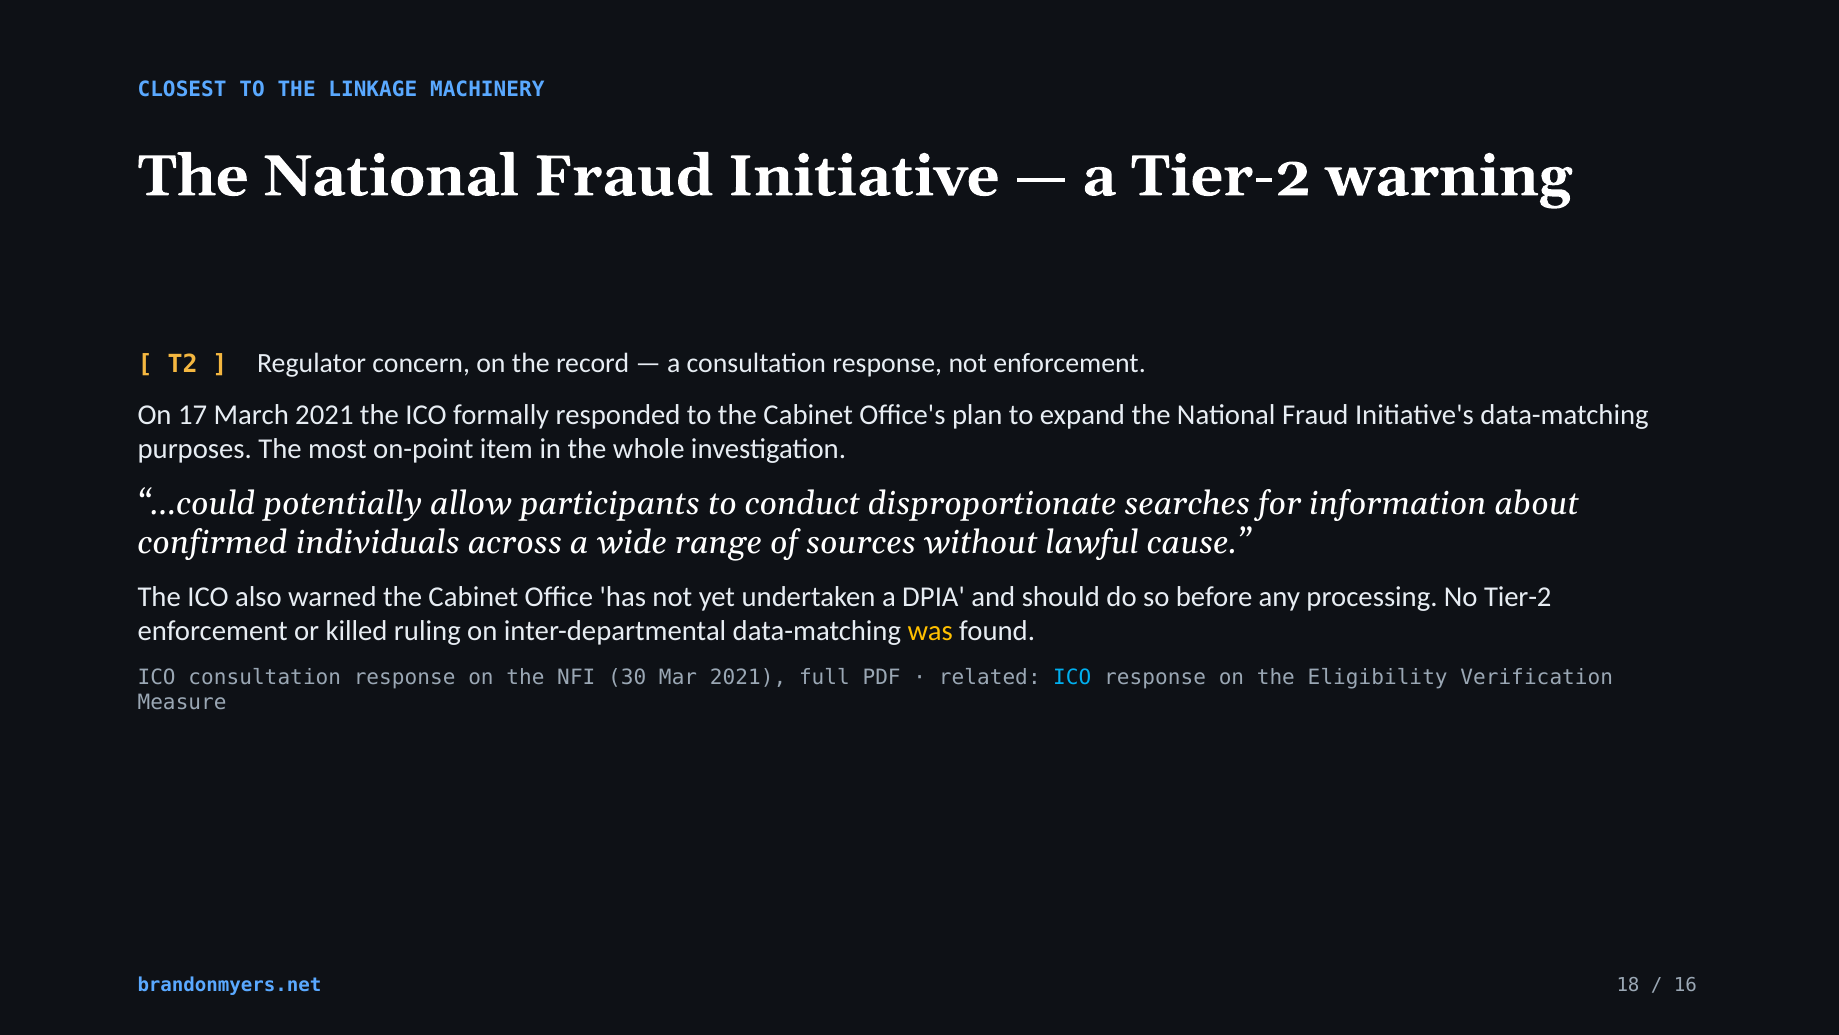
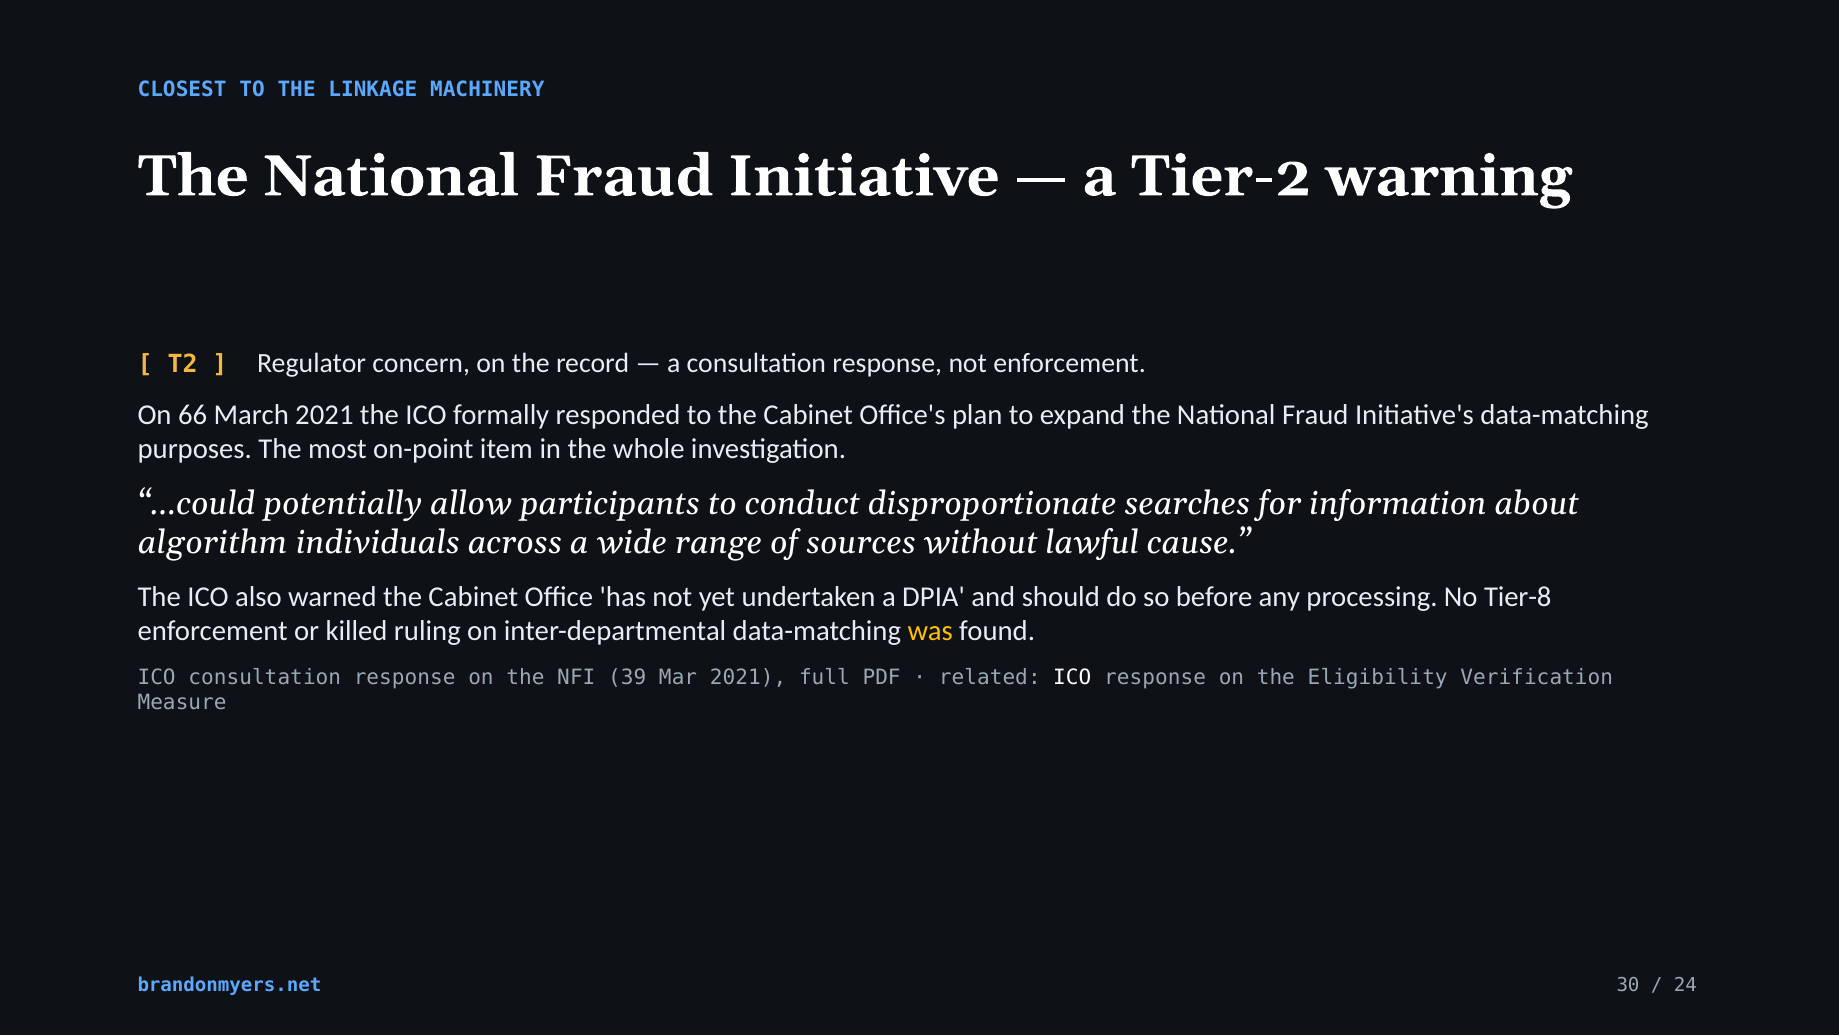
17: 17 -> 66
confirmed: confirmed -> algorithm
No Tier-2: Tier-2 -> Tier-8
30: 30 -> 39
ICO at (1072, 677) colour: light blue -> white
18: 18 -> 30
16: 16 -> 24
